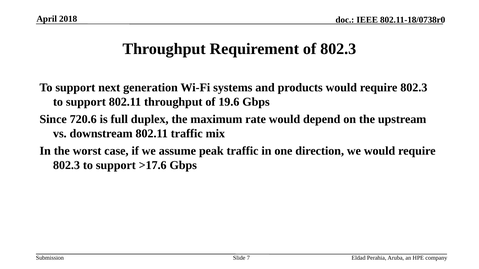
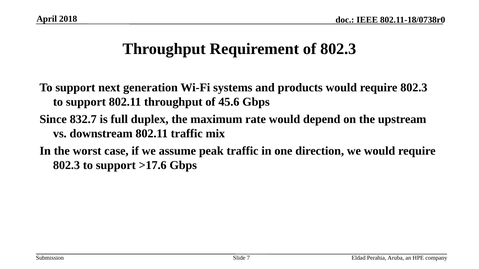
19.6: 19.6 -> 45.6
720.6: 720.6 -> 832.7
